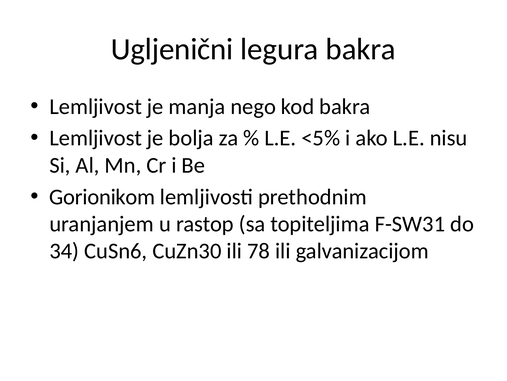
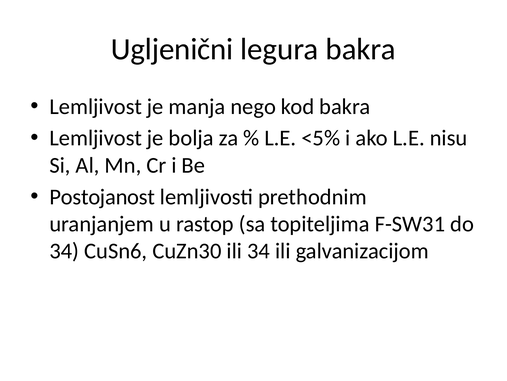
Gorionikom: Gorionikom -> Postojanost
ili 78: 78 -> 34
